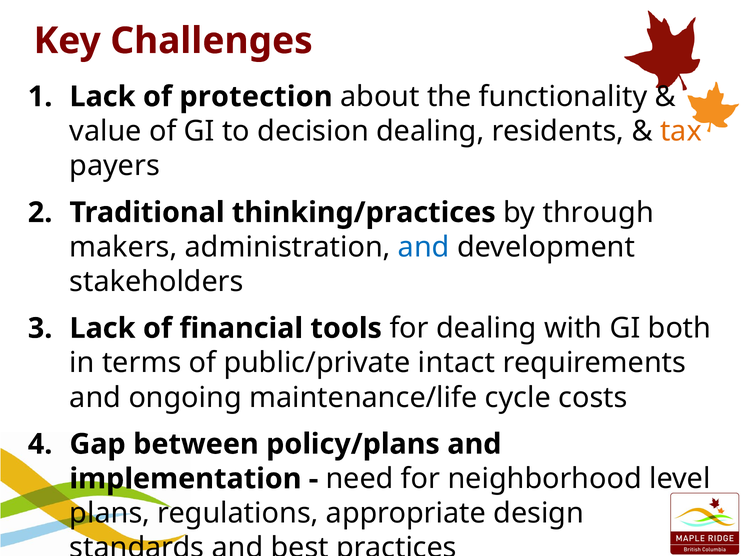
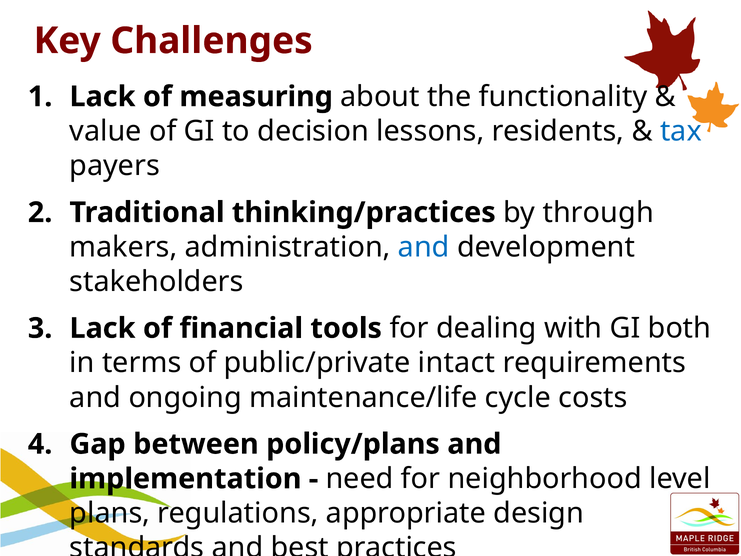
protection: protection -> measuring
decision dealing: dealing -> lessons
tax colour: orange -> blue
